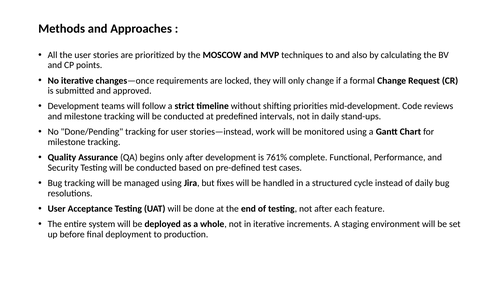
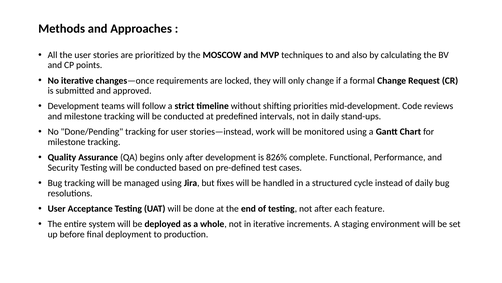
761%: 761% -> 826%
